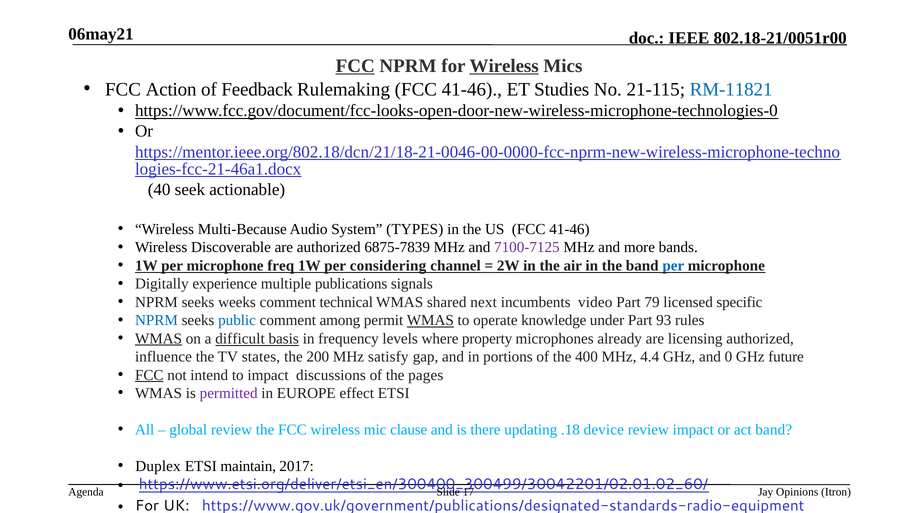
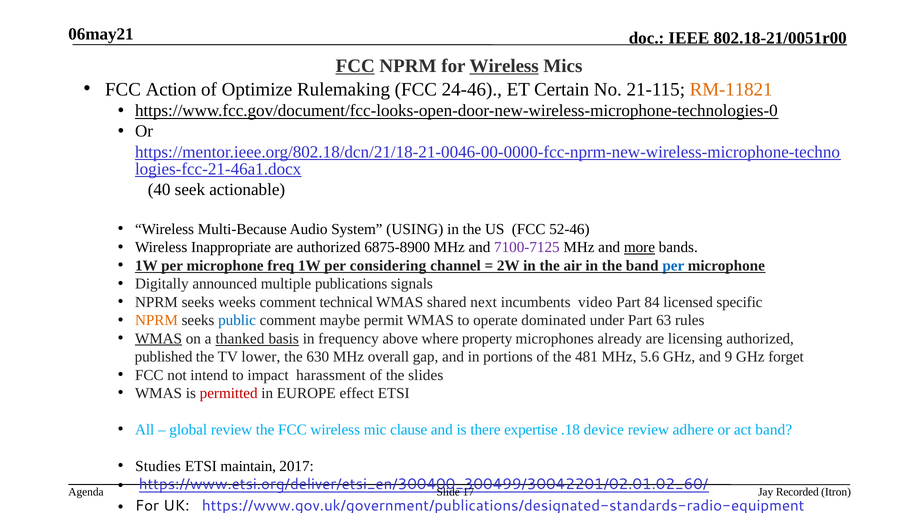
Feedback: Feedback -> Optimize
Rulemaking FCC 41-46: 41-46 -> 24-46
Studies: Studies -> Certain
RM-11821 colour: blue -> orange
TYPES: TYPES -> USING
US FCC 41-46: 41-46 -> 52-46
Discoverable: Discoverable -> Inappropriate
6875-7839: 6875-7839 -> 6875-8900
more underline: none -> present
experience: experience -> announced
79: 79 -> 84
NPRM at (156, 320) colour: blue -> orange
among: among -> maybe
WMAS at (430, 320) underline: present -> none
knowledge: knowledge -> dominated
93: 93 -> 63
difficult: difficult -> thanked
levels: levels -> above
influence: influence -> published
states: states -> lower
200: 200 -> 630
satisfy: satisfy -> overall
400: 400 -> 481
4.4: 4.4 -> 5.6
0: 0 -> 9
future: future -> forget
FCC at (149, 375) underline: present -> none
discussions: discussions -> harassment
pages: pages -> slides
permitted colour: purple -> red
updating: updating -> expertise
review impact: impact -> adhere
Duplex: Duplex -> Studies
Opinions: Opinions -> Recorded
